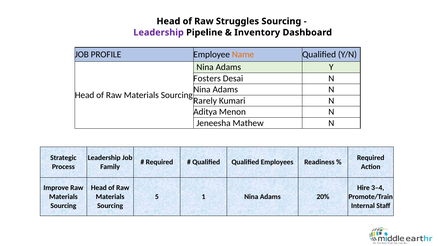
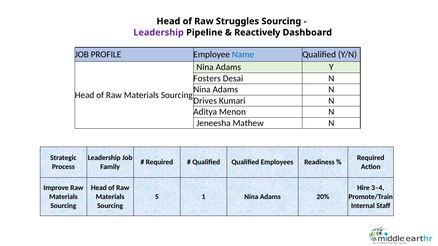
Inventory: Inventory -> Reactively
Name colour: orange -> blue
Rarely: Rarely -> Drives
